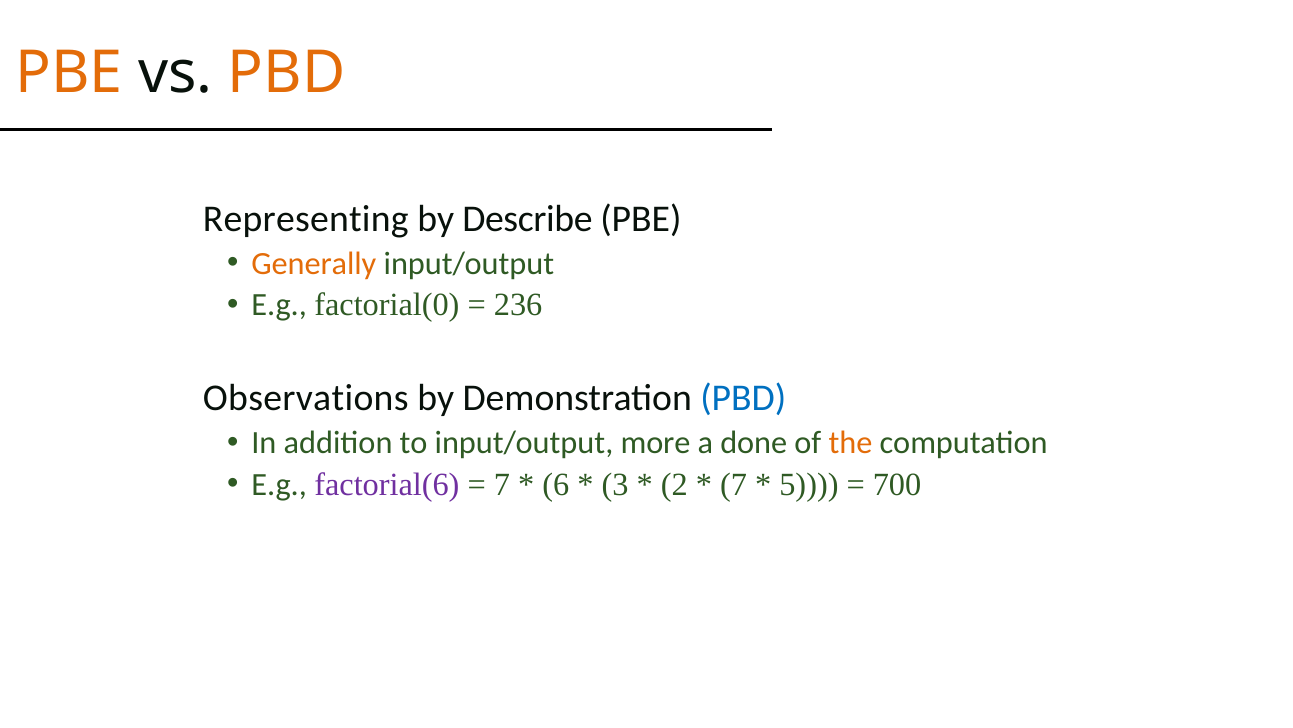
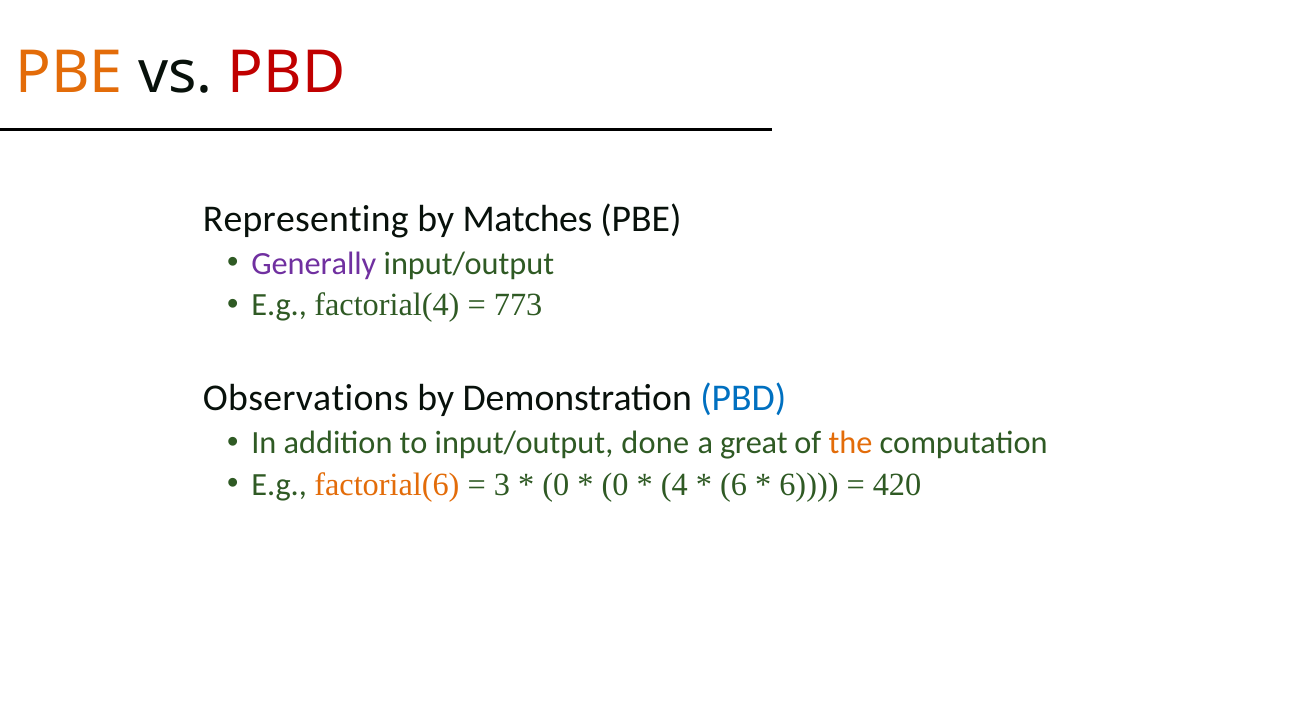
PBD at (287, 73) colour: orange -> red
Describe: Describe -> Matches
Generally colour: orange -> purple
factorial(0: factorial(0 -> factorial(4
236: 236 -> 773
more: more -> done
done: done -> great
factorial(6 colour: purple -> orange
7 at (502, 484): 7 -> 3
6 at (556, 484): 6 -> 0
3 at (615, 484): 3 -> 0
2: 2 -> 4
7 at (734, 484): 7 -> 6
5 at (809, 484): 5 -> 6
700: 700 -> 420
